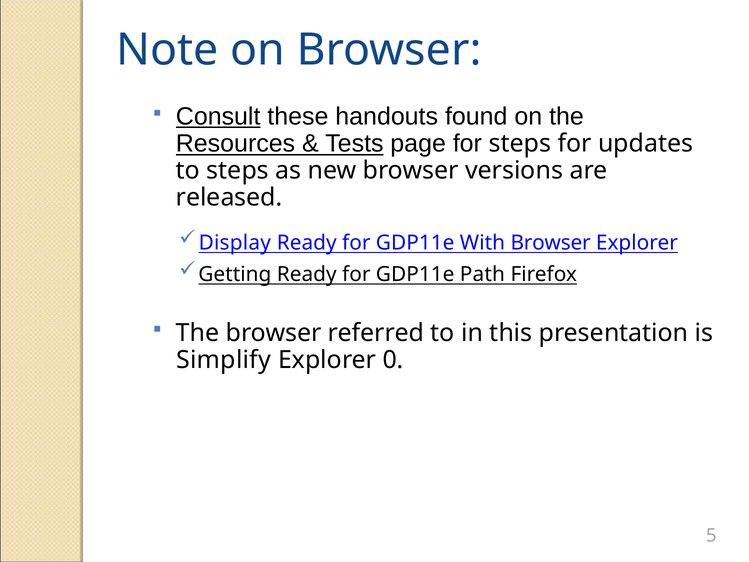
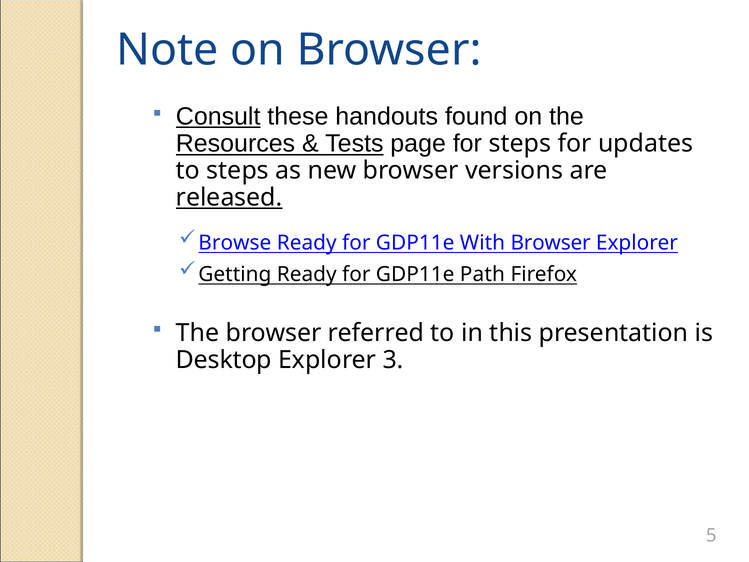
released underline: none -> present
Display: Display -> Browse
Simplify: Simplify -> Desktop
0: 0 -> 3
